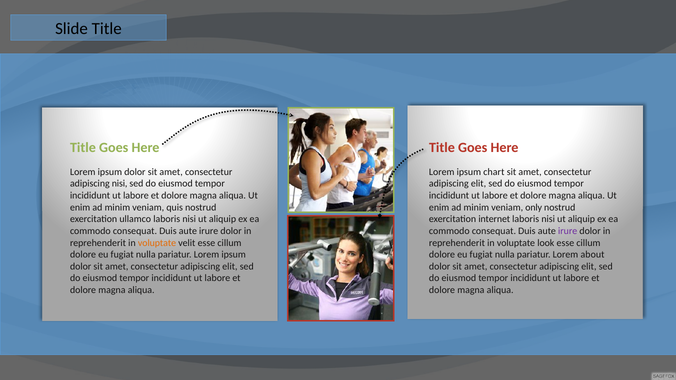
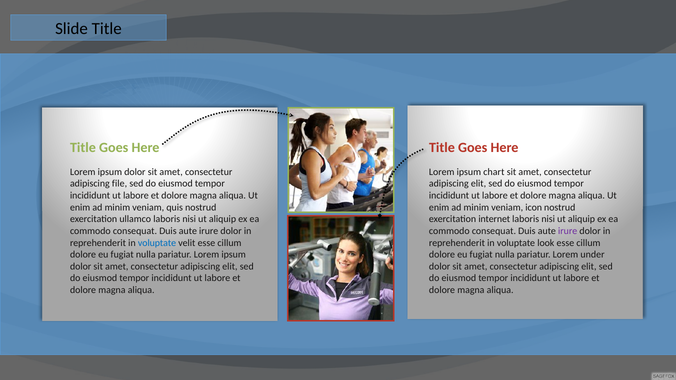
adipiscing nisi: nisi -> file
only: only -> icon
voluptate at (157, 243) colour: orange -> blue
about: about -> under
